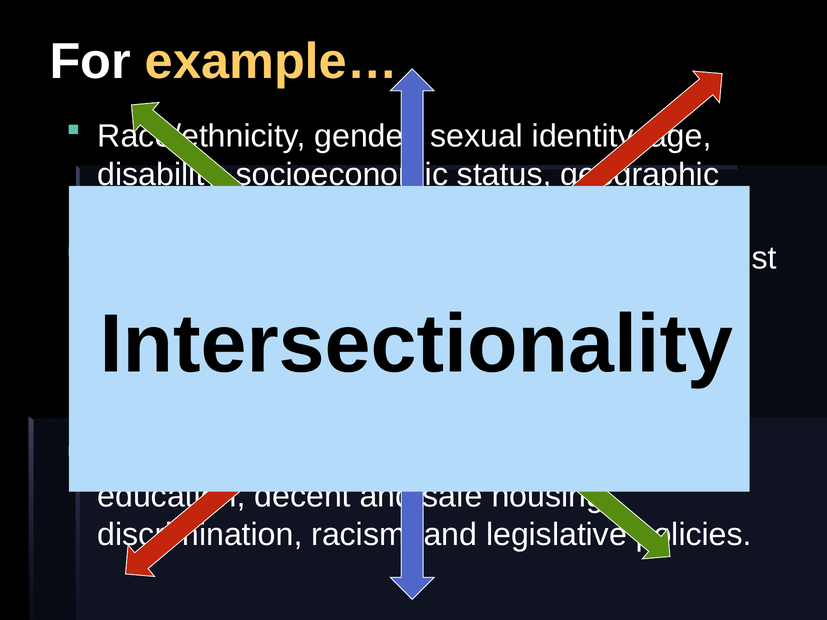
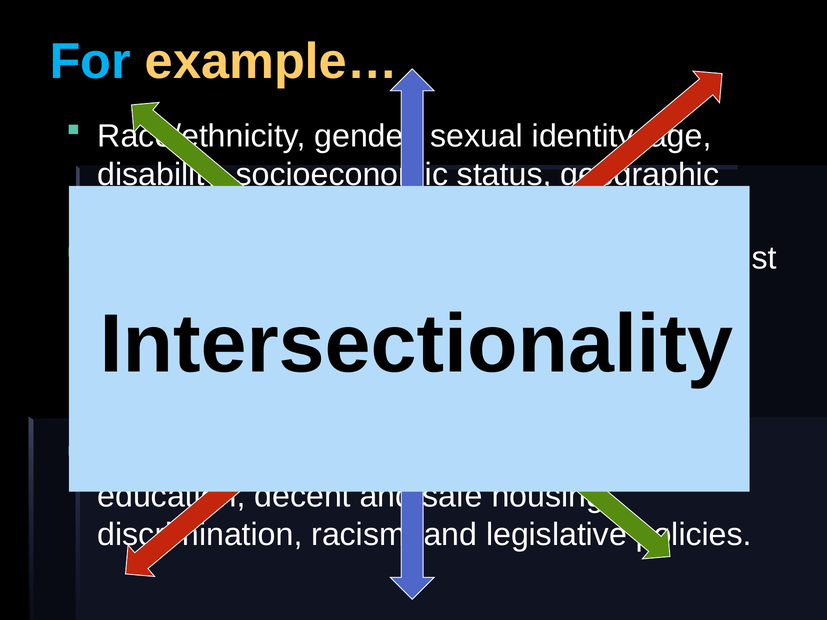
For colour: white -> light blue
